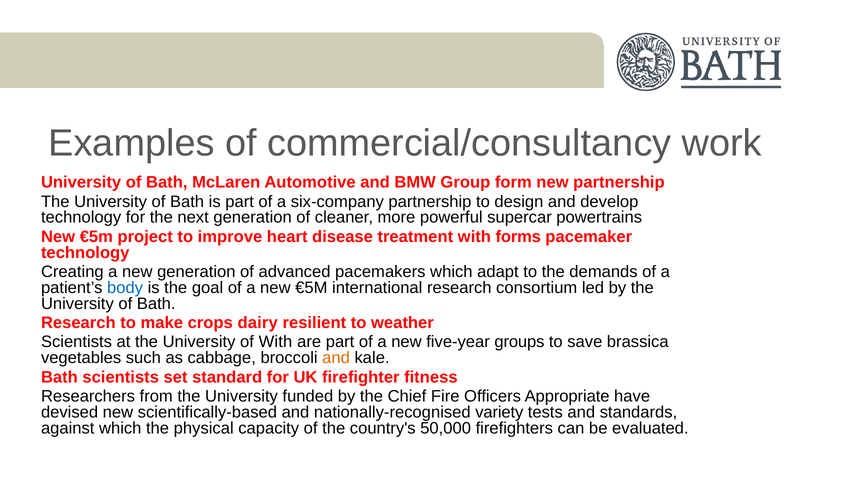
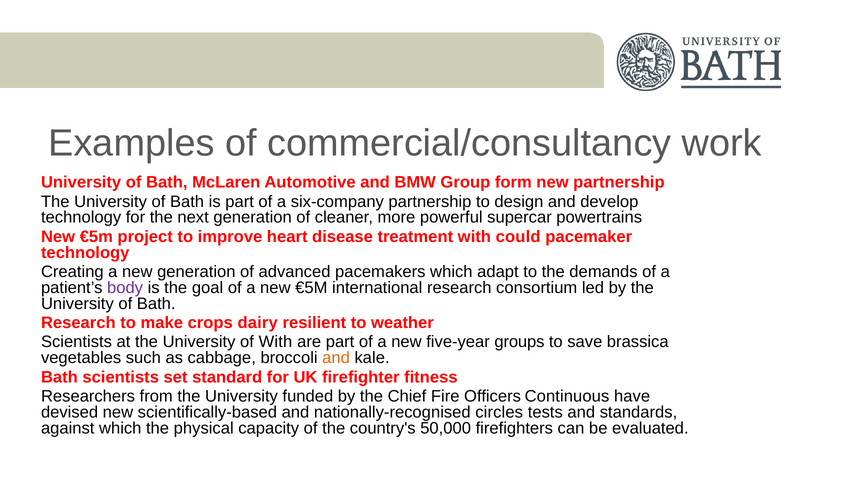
forms: forms -> could
body colour: blue -> purple
Appropriate: Appropriate -> Continuous
variety: variety -> circles
